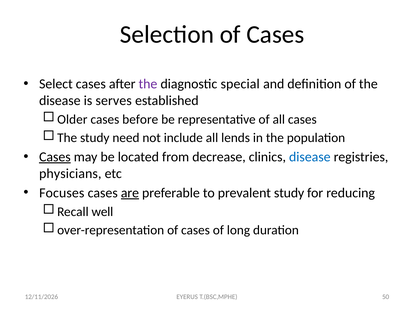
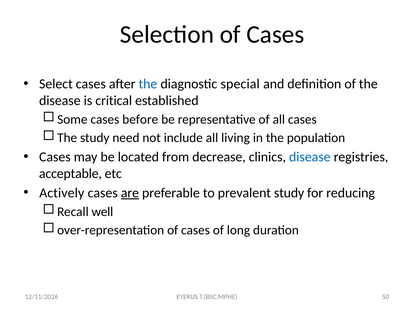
the at (148, 84) colour: purple -> blue
serves: serves -> critical
Older: Older -> Some
lends: lends -> living
Cases at (55, 157) underline: present -> none
physicians: physicians -> acceptable
Focuses: Focuses -> Actively
